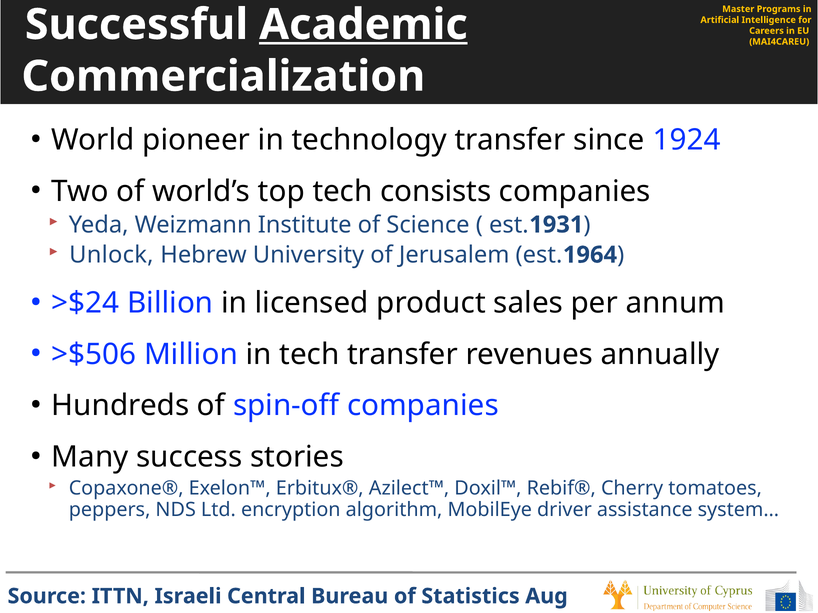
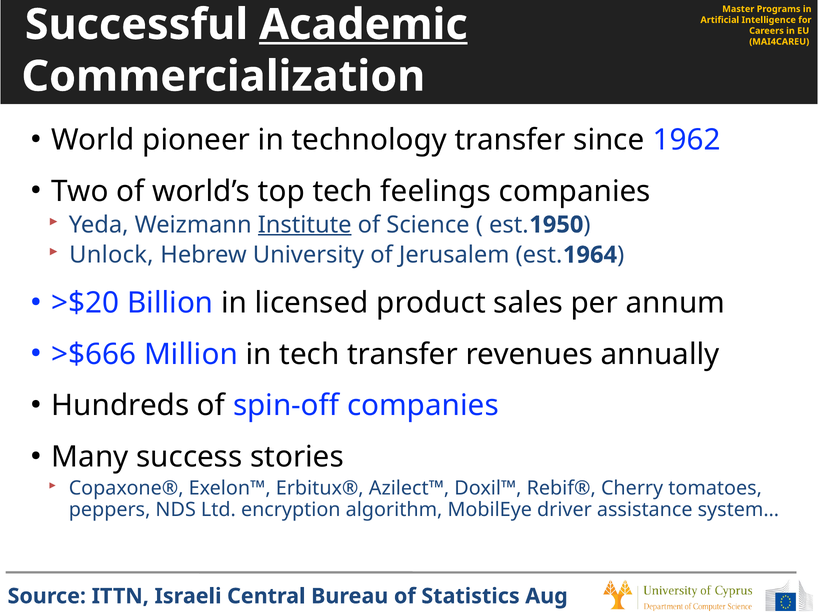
1924: 1924 -> 1962
consists: consists -> feelings
Institute underline: none -> present
1931: 1931 -> 1950
>$24: >$24 -> >$20
>$506: >$506 -> >$666
